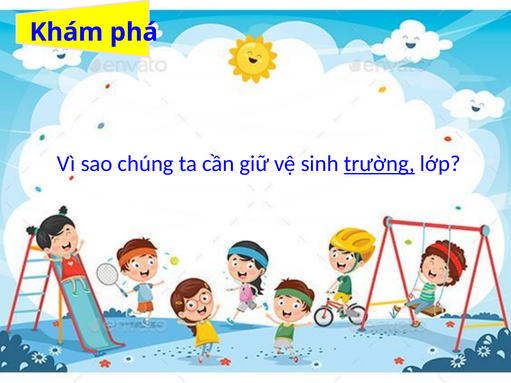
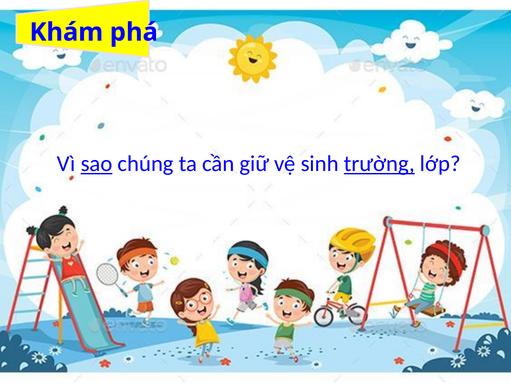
sao underline: none -> present
